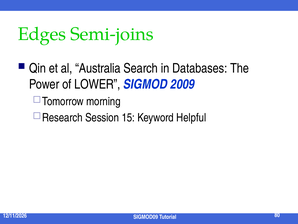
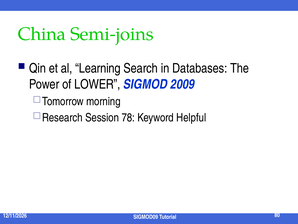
Edges: Edges -> China
Australia: Australia -> Learning
15: 15 -> 78
